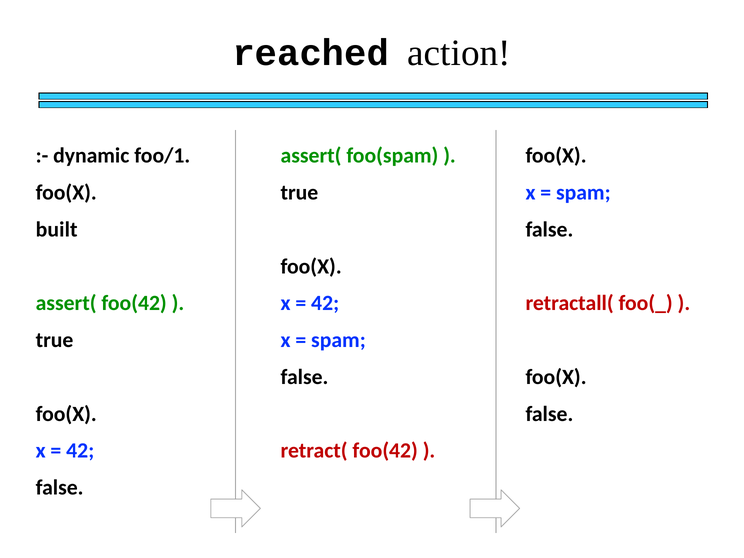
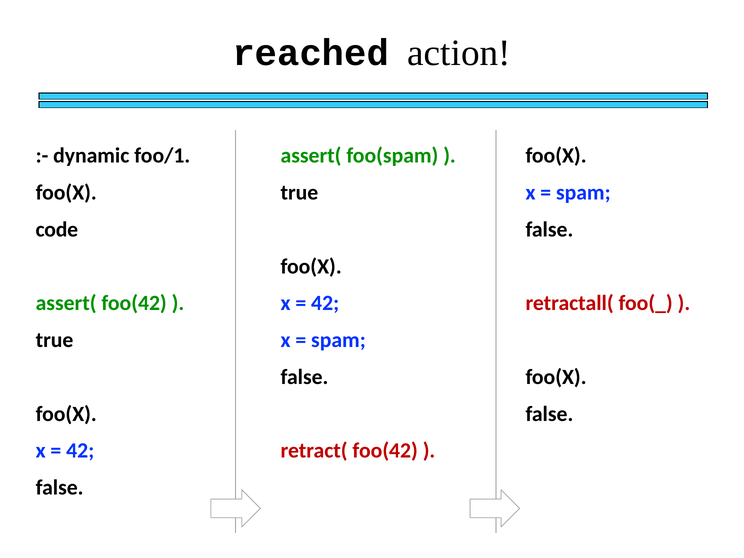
built: built -> code
